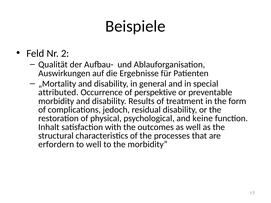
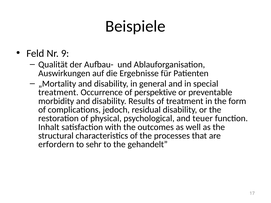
2: 2 -> 9
attributed at (58, 92): attributed -> treatment
keine: keine -> teuer
to well: well -> sehr
the morbidity: morbidity -> gehandelt
